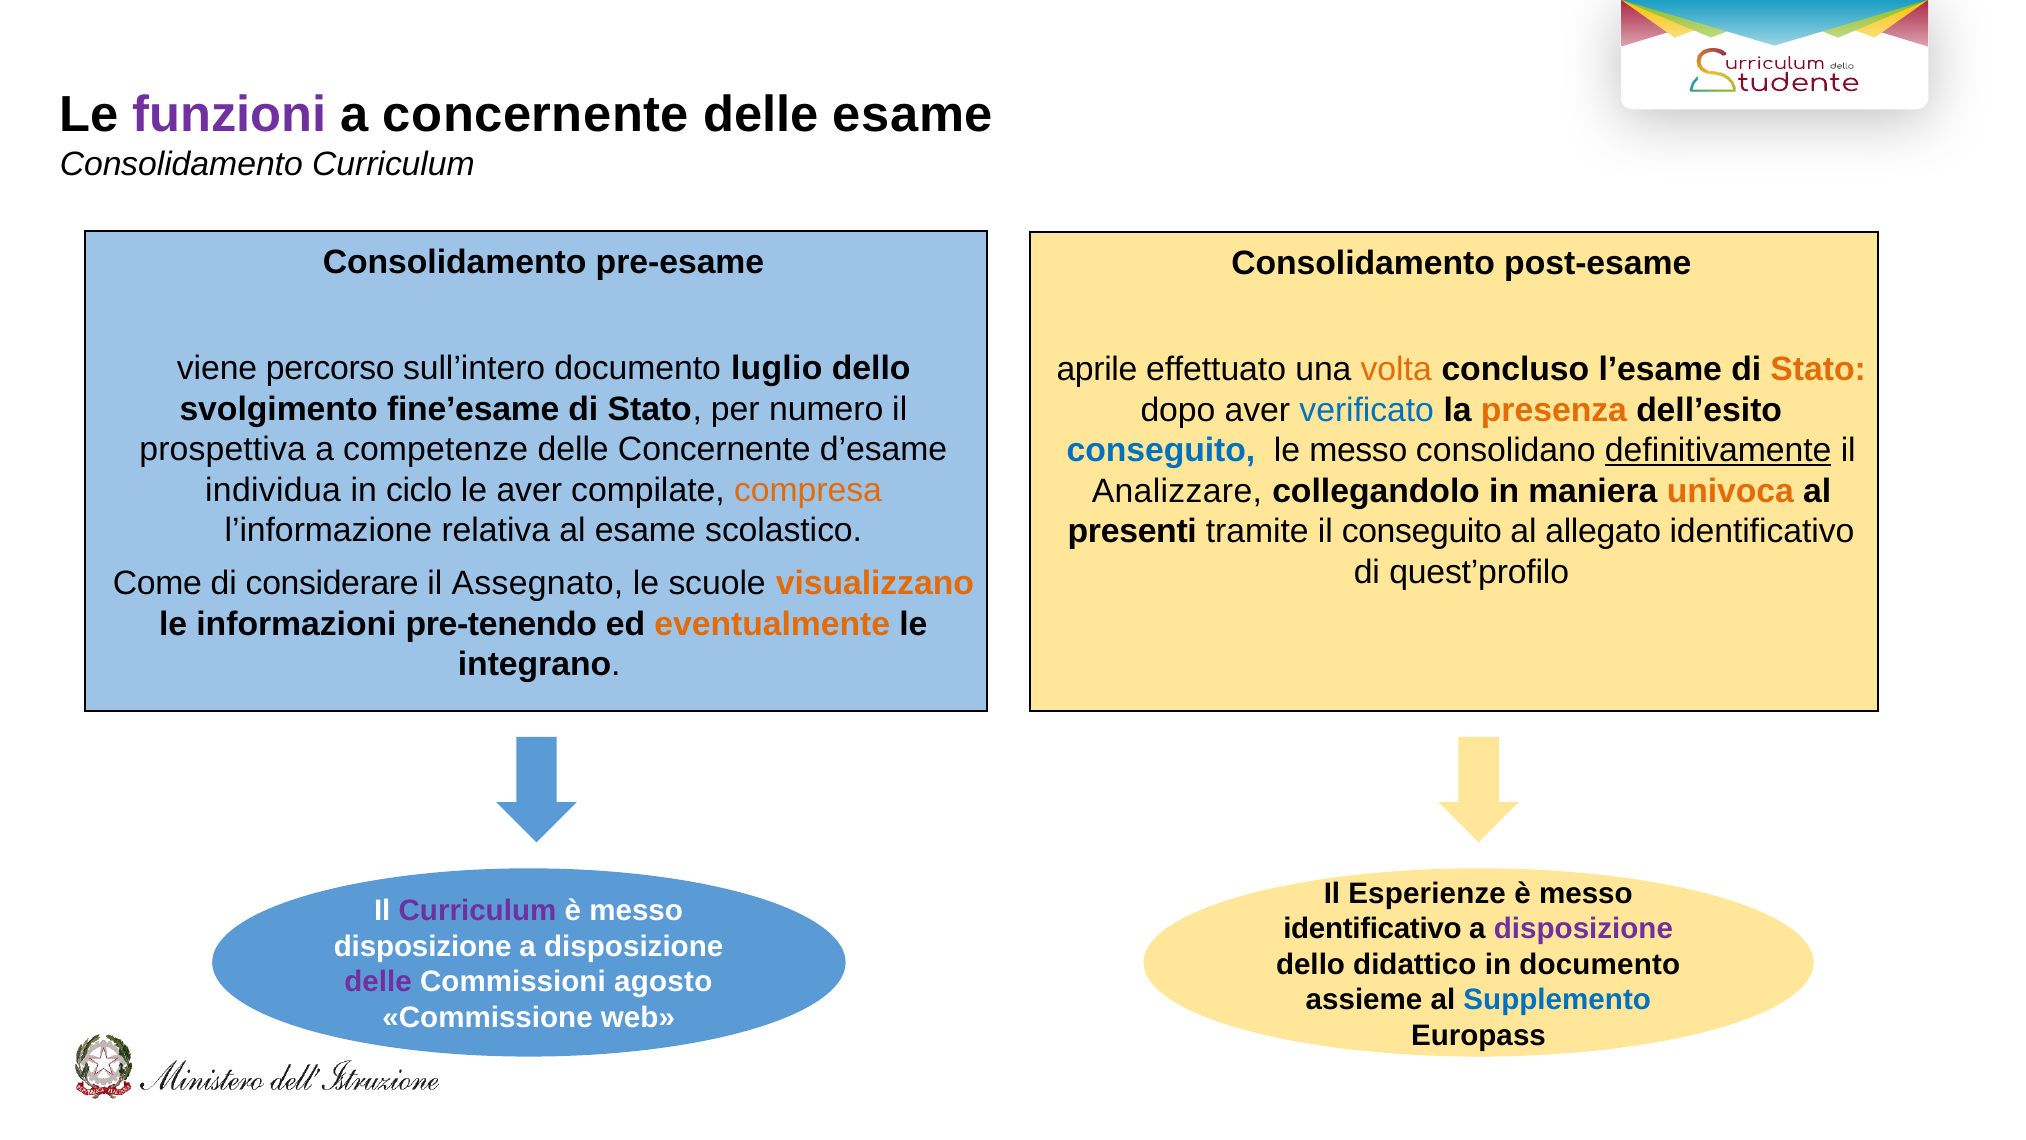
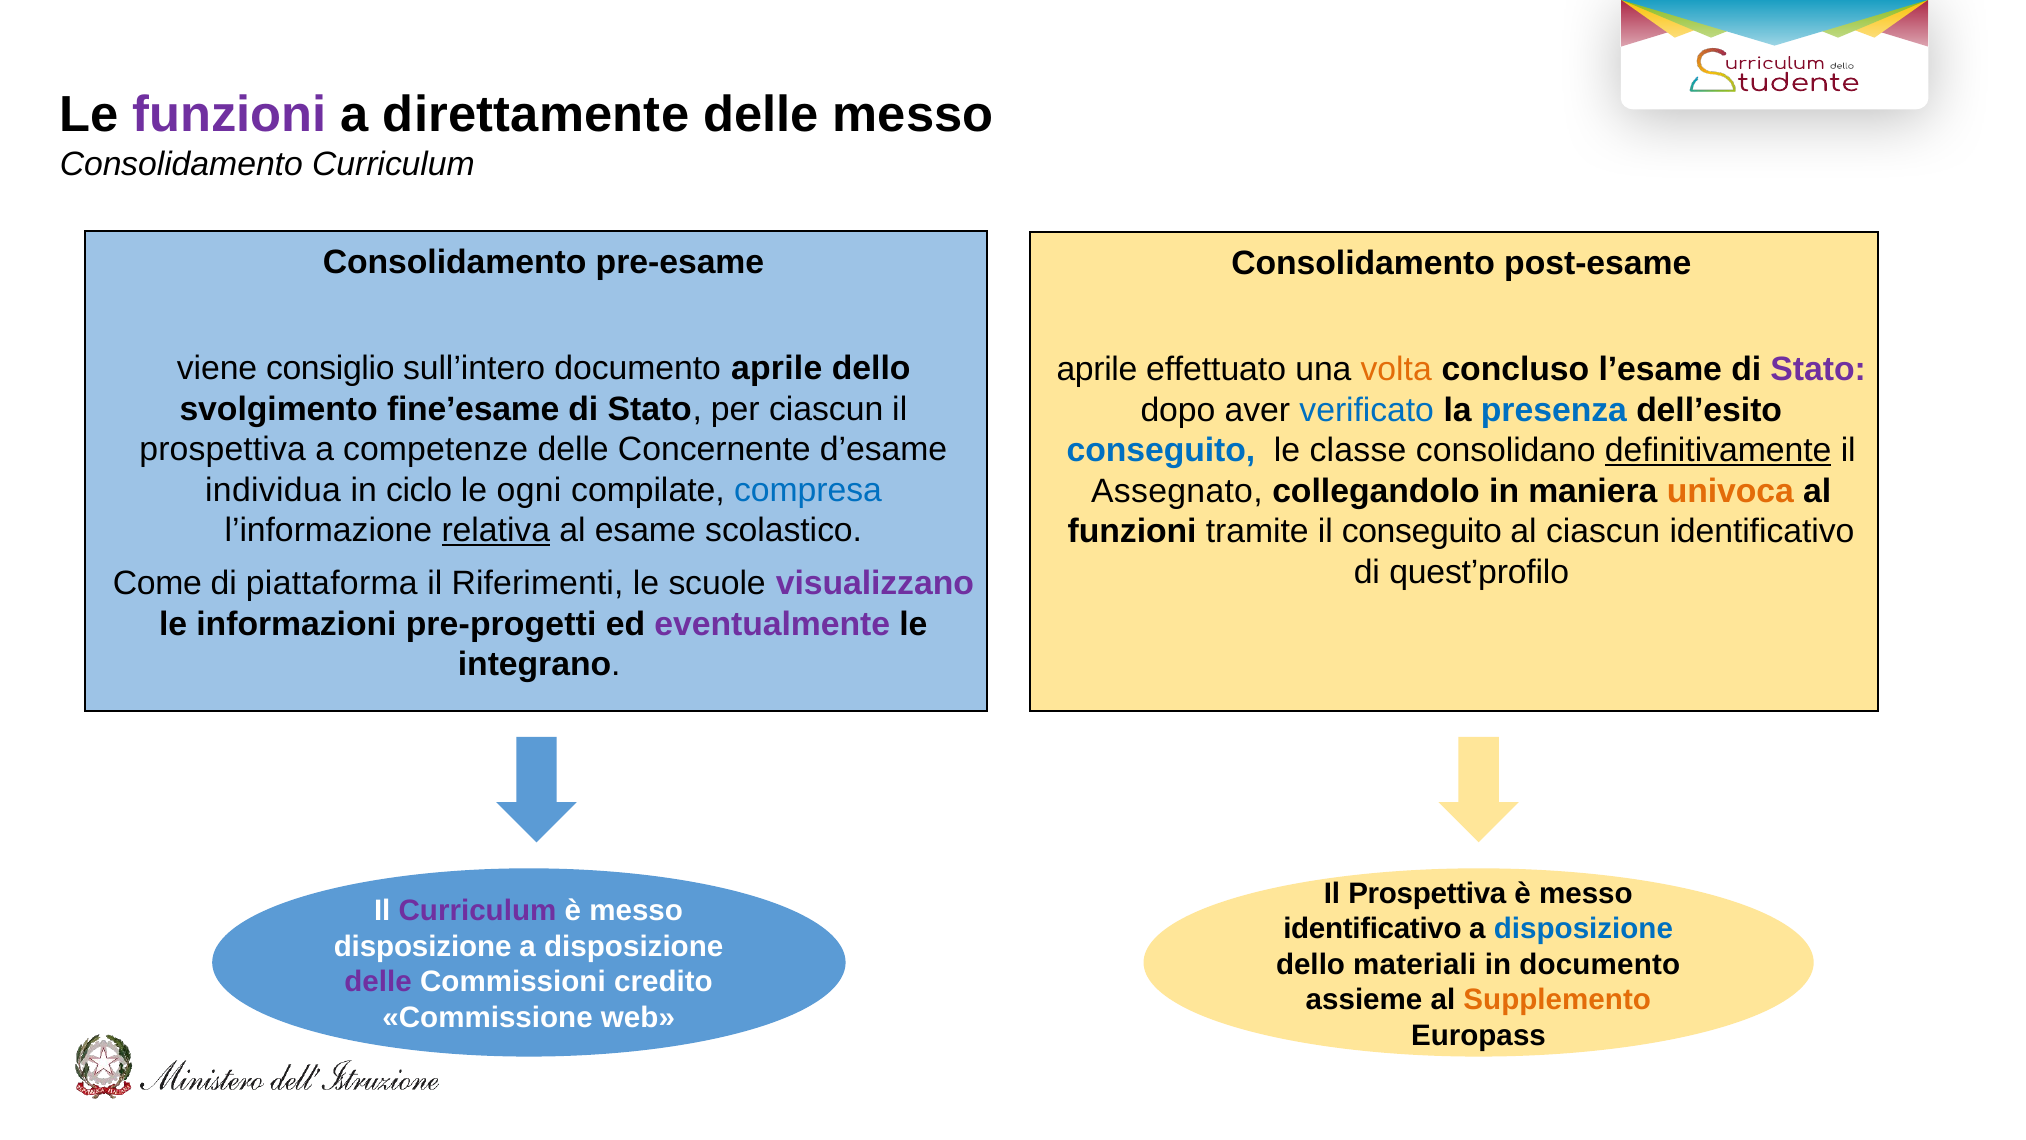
a concernente: concernente -> direttamente
delle esame: esame -> messo
percorso: percorso -> consiglio
documento luglio: luglio -> aprile
Stato at (1818, 370) colour: orange -> purple
per numero: numero -> ciascun
presenza colour: orange -> blue
le messo: messo -> classe
le aver: aver -> ogni
compresa colour: orange -> blue
Analizzare: Analizzare -> Assegnato
relativa underline: none -> present
presenti at (1132, 532): presenti -> funzioni
al allegato: allegato -> ciascun
considerare: considerare -> piattaforma
Assegnato: Assegnato -> Riferimenti
visualizzano colour: orange -> purple
pre-tenendo: pre-tenendo -> pre-progetti
eventualmente colour: orange -> purple
Esperienze at (1427, 893): Esperienze -> Prospettiva
disposizione at (1583, 929) colour: purple -> blue
didattico: didattico -> materiali
agosto: agosto -> credito
Supplemento colour: blue -> orange
